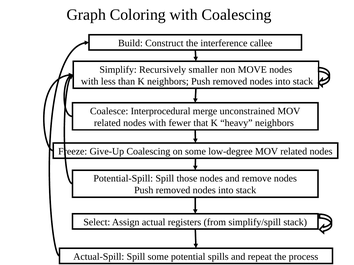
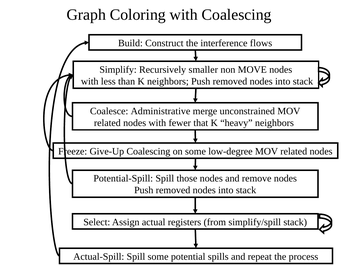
callee: callee -> flows
Interprocedural: Interprocedural -> Administrative
